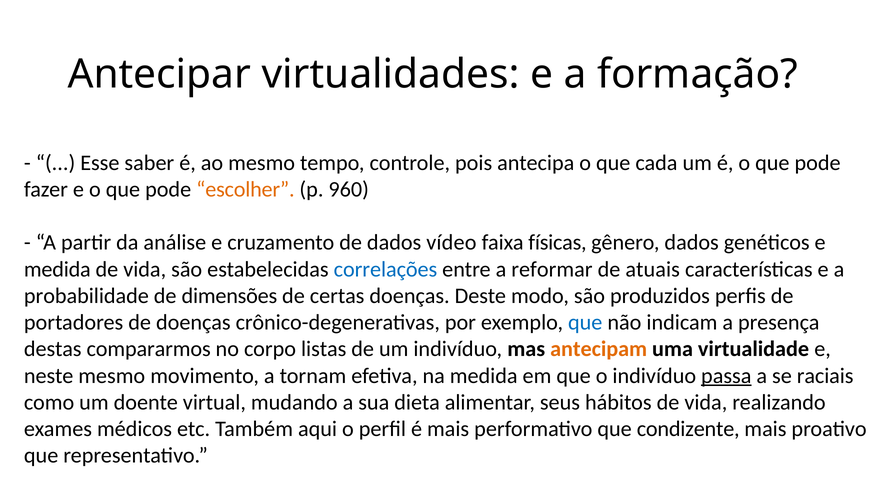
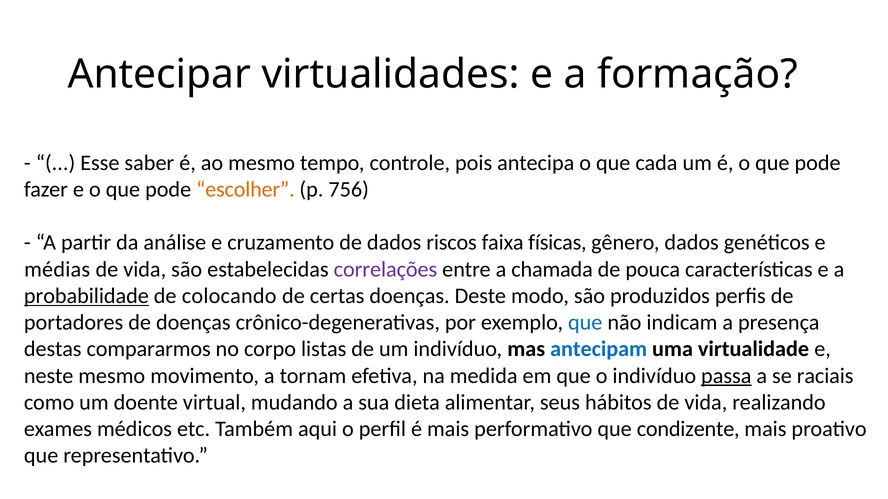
960: 960 -> 756
vídeo: vídeo -> riscos
medida at (57, 270): medida -> médias
correlações colour: blue -> purple
reformar: reformar -> chamada
atuais: atuais -> pouca
probabilidade underline: none -> present
dimensões: dimensões -> colocando
antecipam colour: orange -> blue
